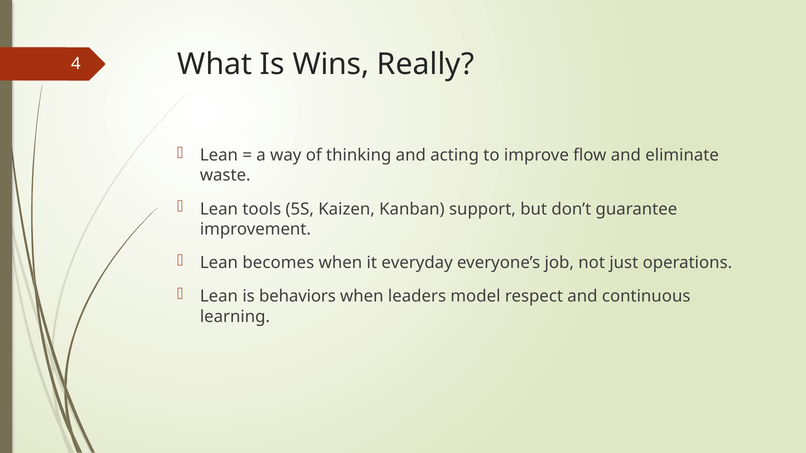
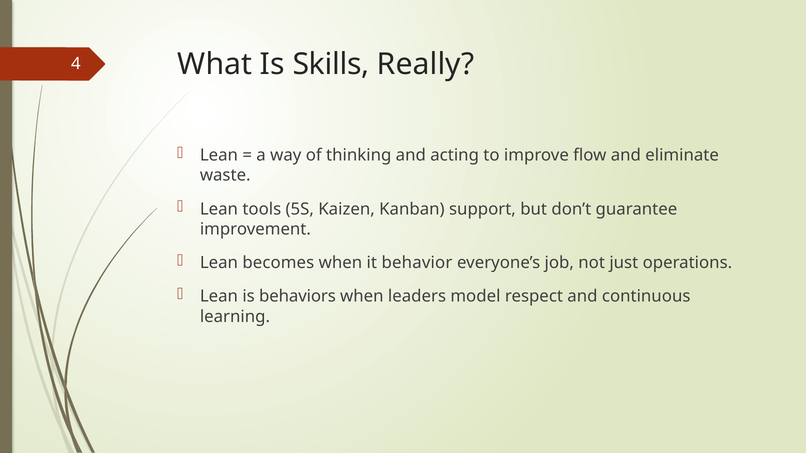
Wins: Wins -> Skills
everyday: everyday -> behavior
